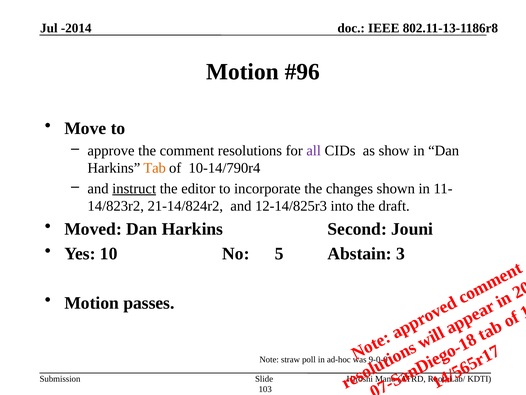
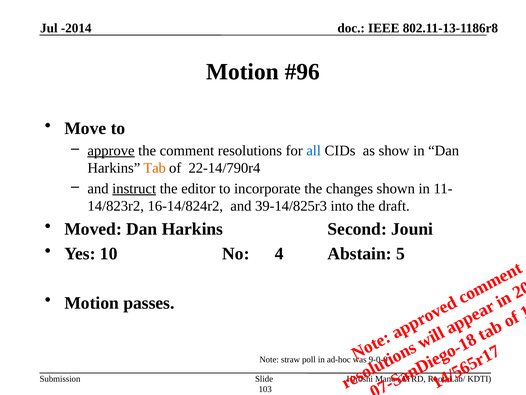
approve underline: none -> present
all colour: purple -> blue
10-14/790r4: 10-14/790r4 -> 22-14/790r4
21-14/824r2: 21-14/824r2 -> 16-14/824r2
12-14/825r3: 12-14/825r3 -> 39-14/825r3
No 5: 5 -> 4
Abstain 3: 3 -> 5
